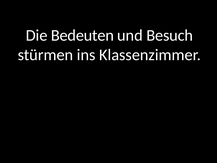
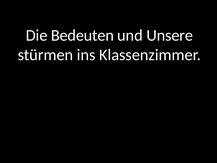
Besuch: Besuch -> Unsere
